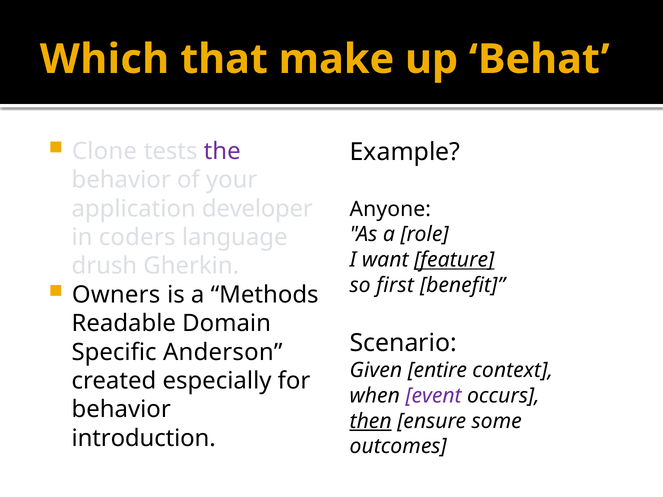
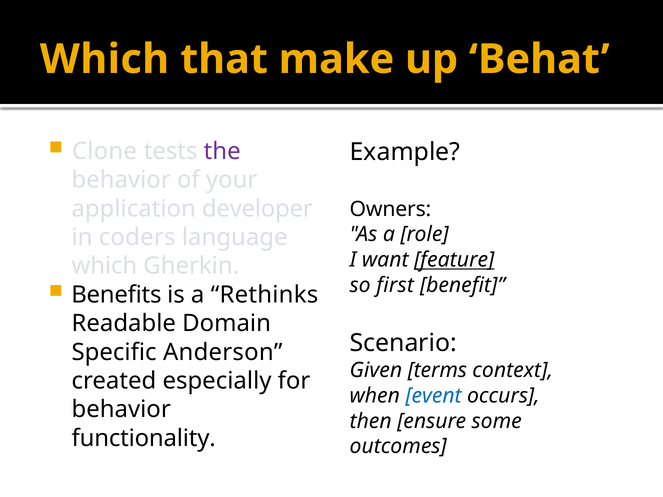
Anyone: Anyone -> Owners
drush at (104, 266): drush -> which
Owners: Owners -> Benefits
Methods: Methods -> Rethinks
entire: entire -> terms
event colour: purple -> blue
then underline: present -> none
introduction: introduction -> functionality
